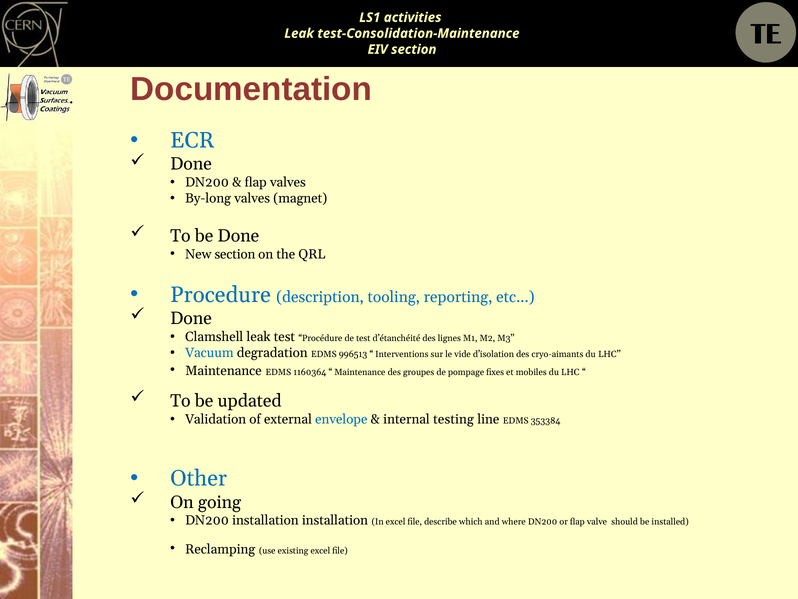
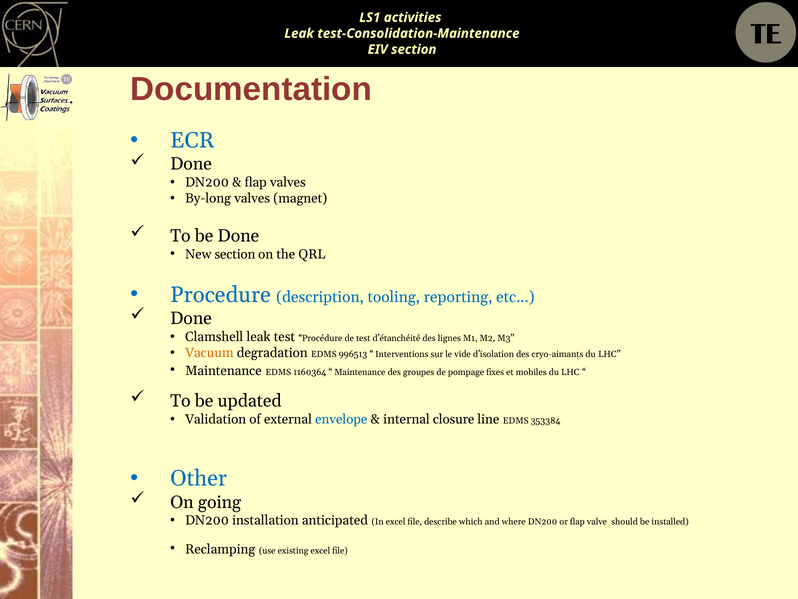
Vacuum colour: blue -> orange
testing: testing -> closure
installation installation: installation -> anticipated
